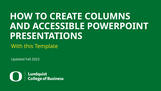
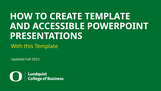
CREATE COLUMNS: COLUMNS -> TEMPLATE
